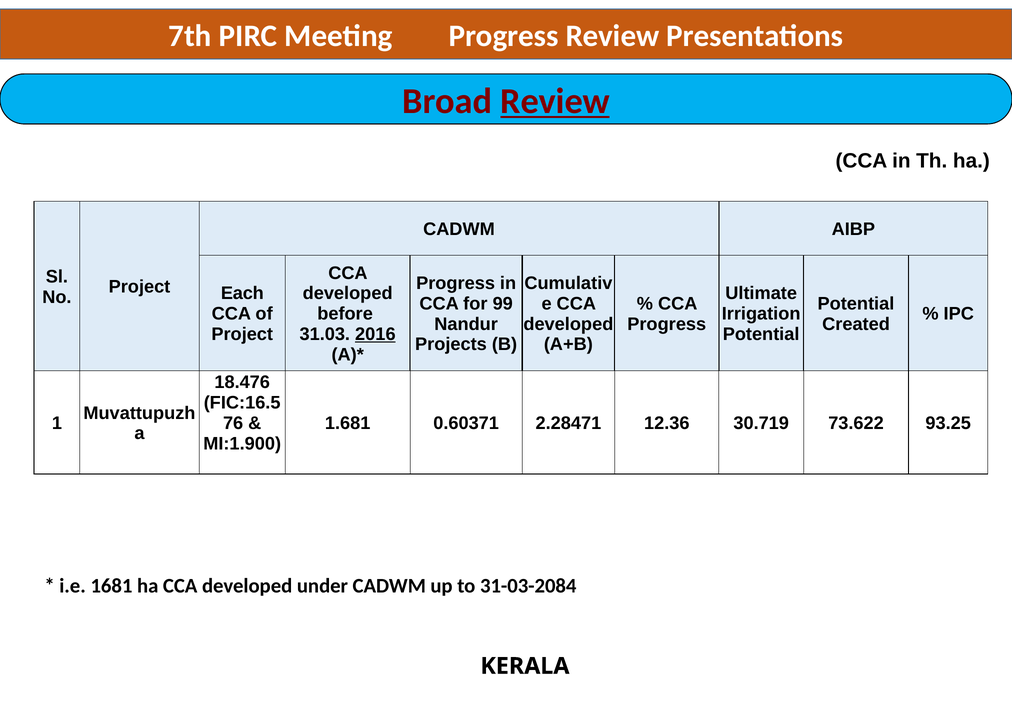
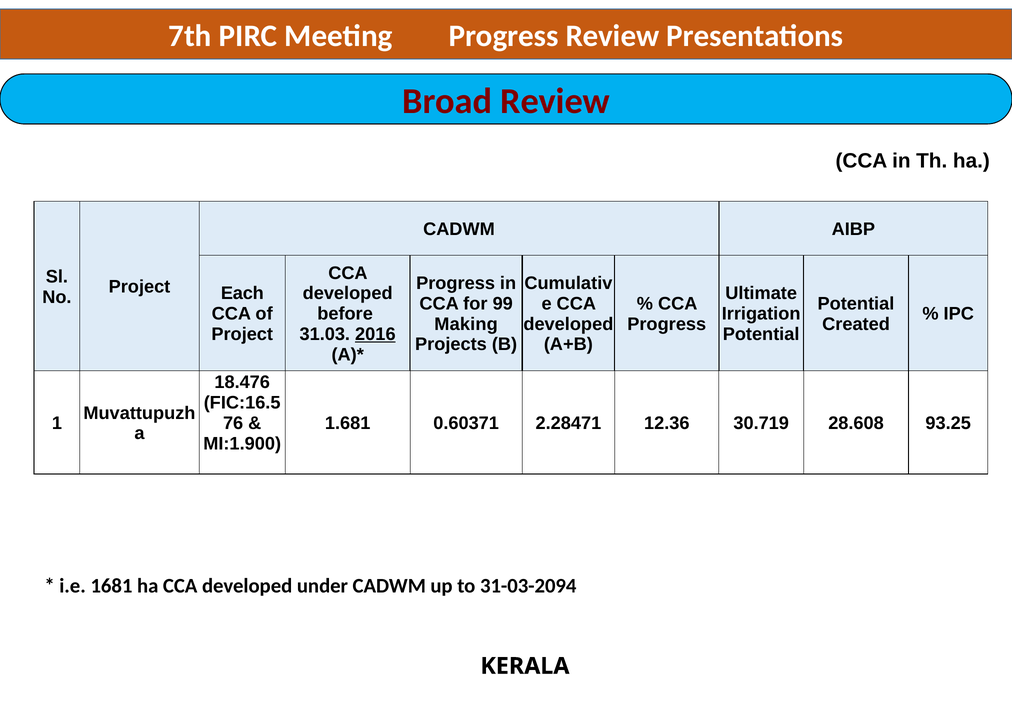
Review at (555, 101) underline: present -> none
Nandur: Nandur -> Making
73.622: 73.622 -> 28.608
31-03-2084: 31-03-2084 -> 31-03-2094
